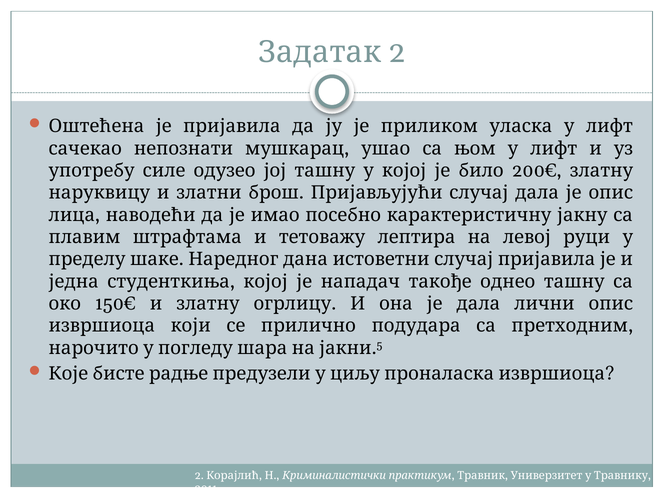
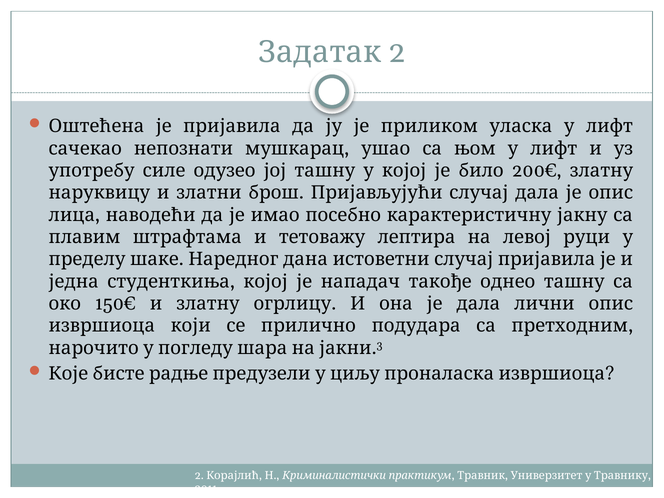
5: 5 -> 3
